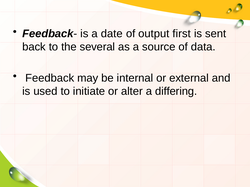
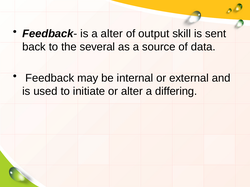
a date: date -> alter
first: first -> skill
